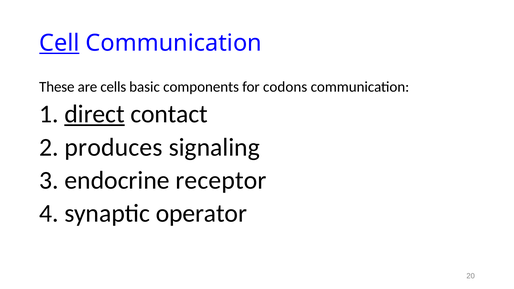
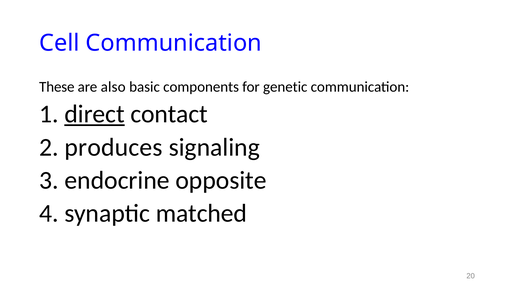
Cell underline: present -> none
cells: cells -> also
codons: codons -> genetic
receptor: receptor -> opposite
operator: operator -> matched
